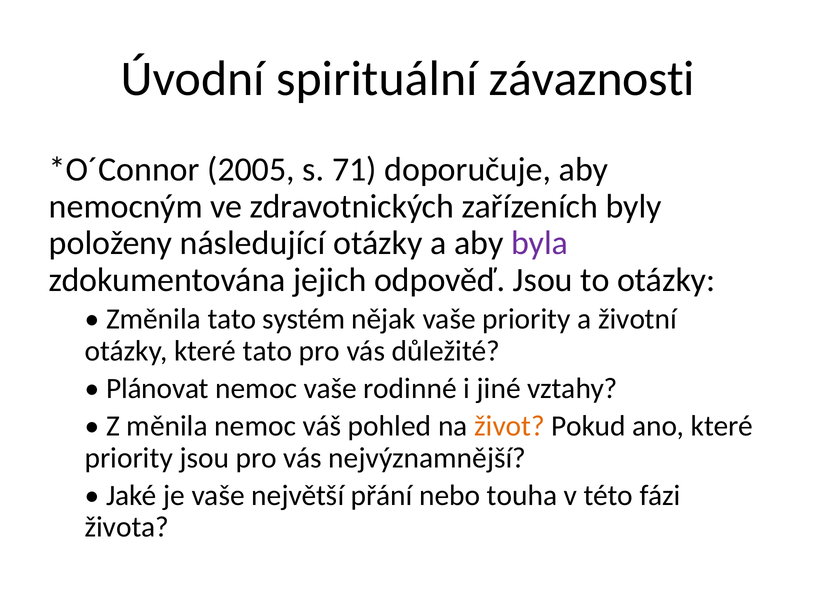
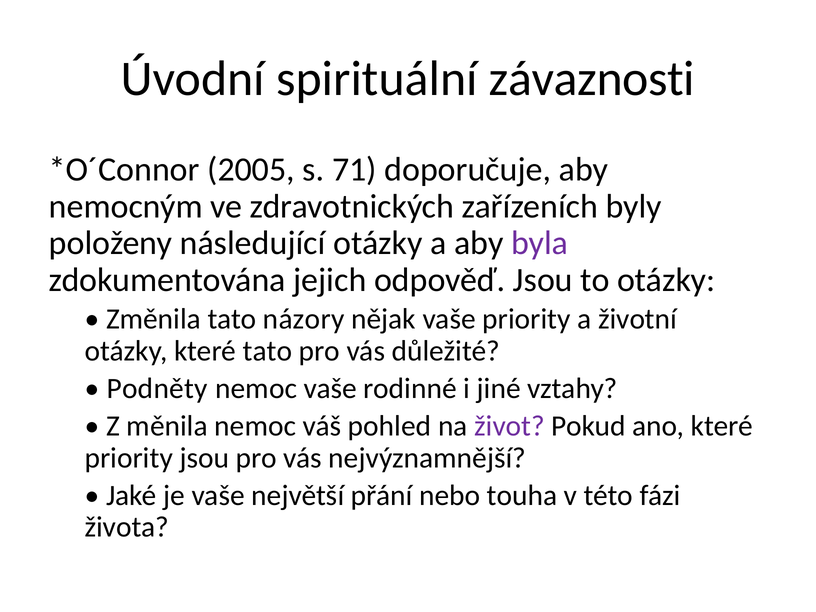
systém: systém -> názory
Plánovat: Plánovat -> Podněty
život colour: orange -> purple
